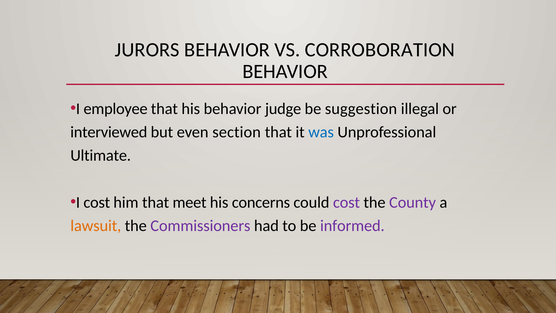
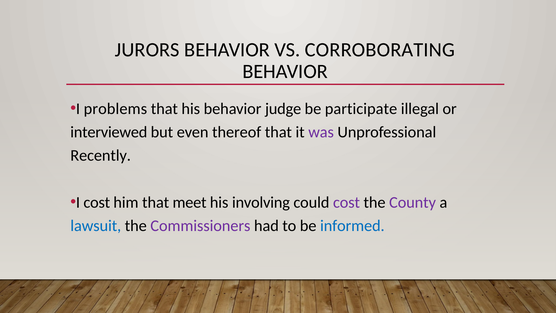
CORROBORATION: CORROBORATION -> CORROBORATING
employee: employee -> problems
suggestion: suggestion -> participate
section: section -> thereof
was colour: blue -> purple
Ultimate: Ultimate -> Recently
concerns: concerns -> involving
lawsuit colour: orange -> blue
informed colour: purple -> blue
